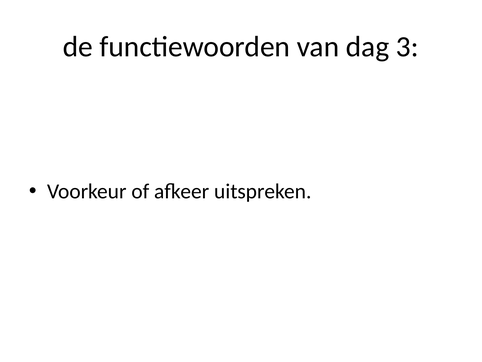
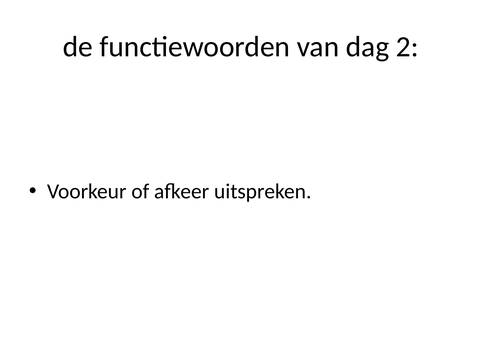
3: 3 -> 2
